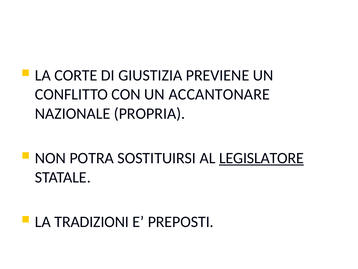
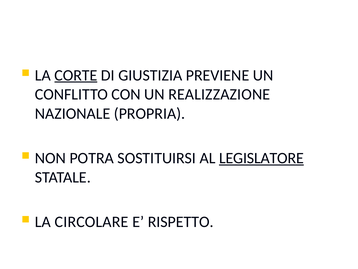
CORTE underline: none -> present
ACCANTONARE: ACCANTONARE -> REALIZZAZIONE
TRADIZIONI: TRADIZIONI -> CIRCOLARE
PREPOSTI: PREPOSTI -> RISPETTO
